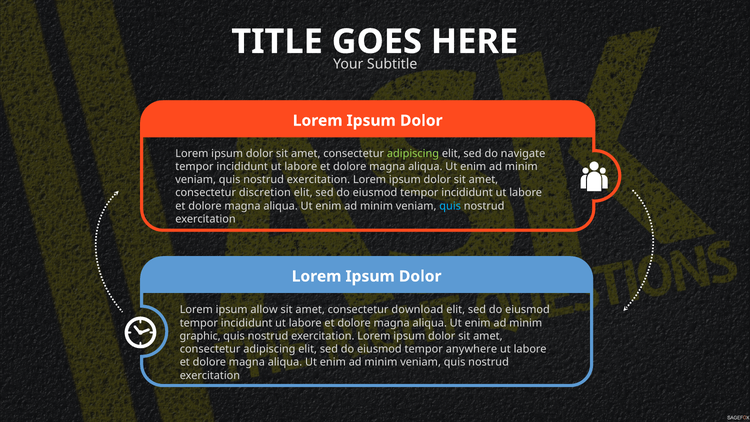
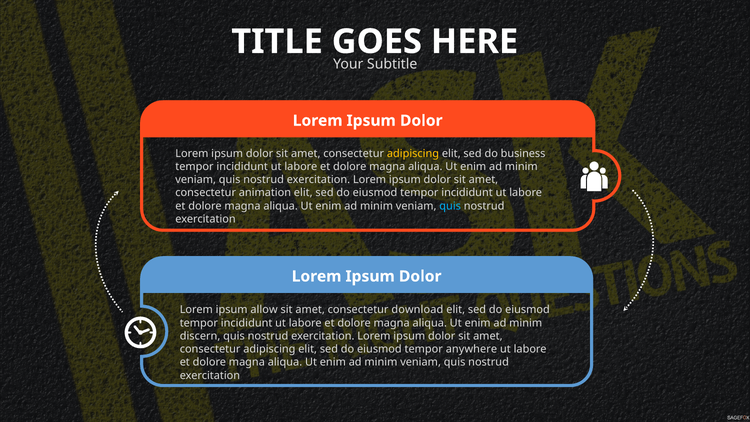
adipiscing at (413, 153) colour: light green -> yellow
navigate: navigate -> business
discretion: discretion -> animation
graphic: graphic -> discern
